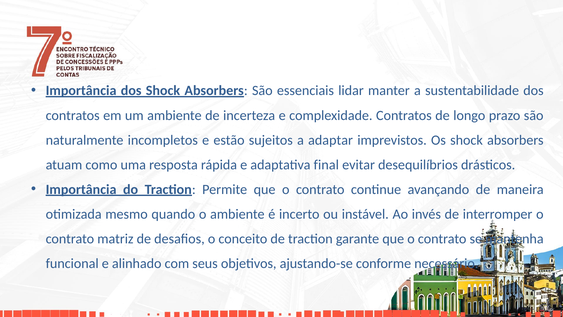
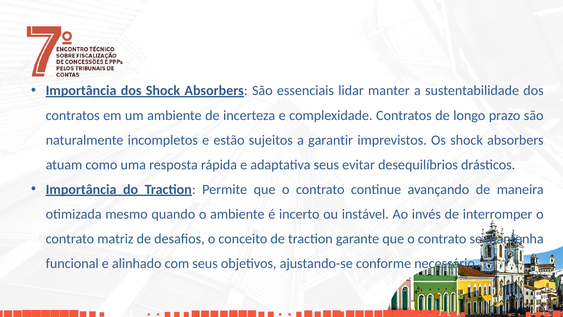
adaptar: adaptar -> garantir
adaptativa final: final -> seus
